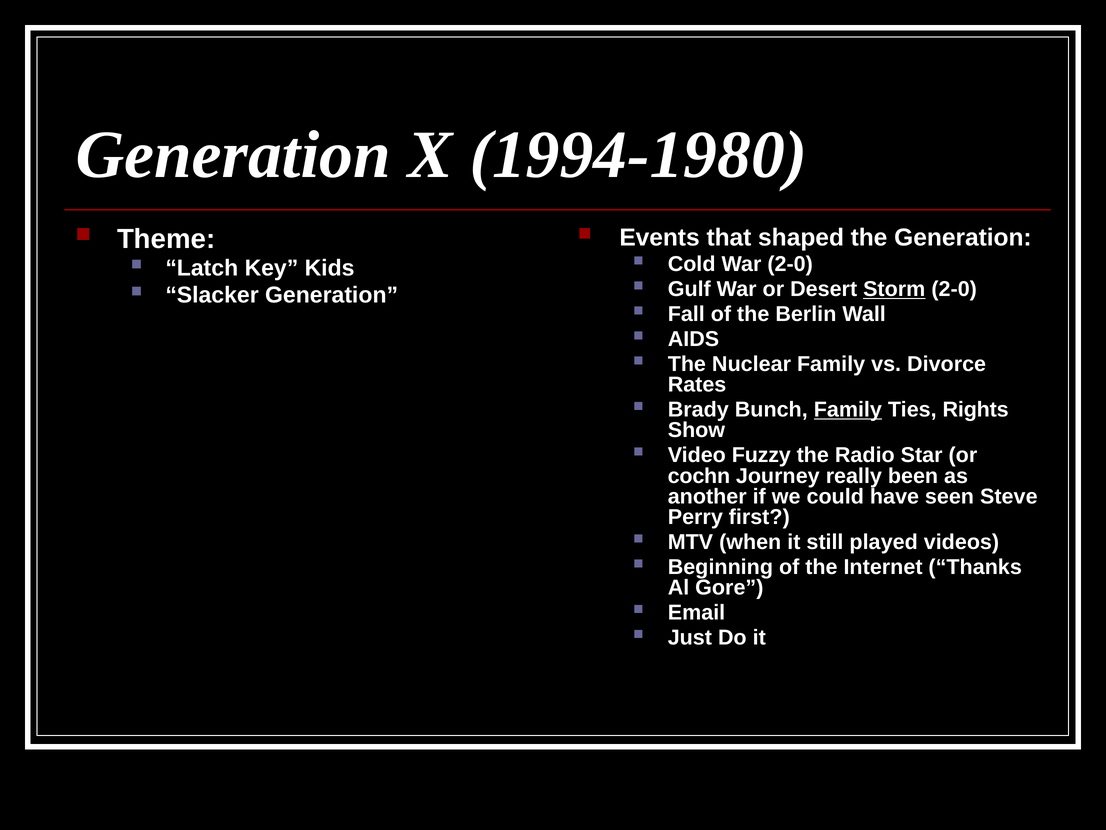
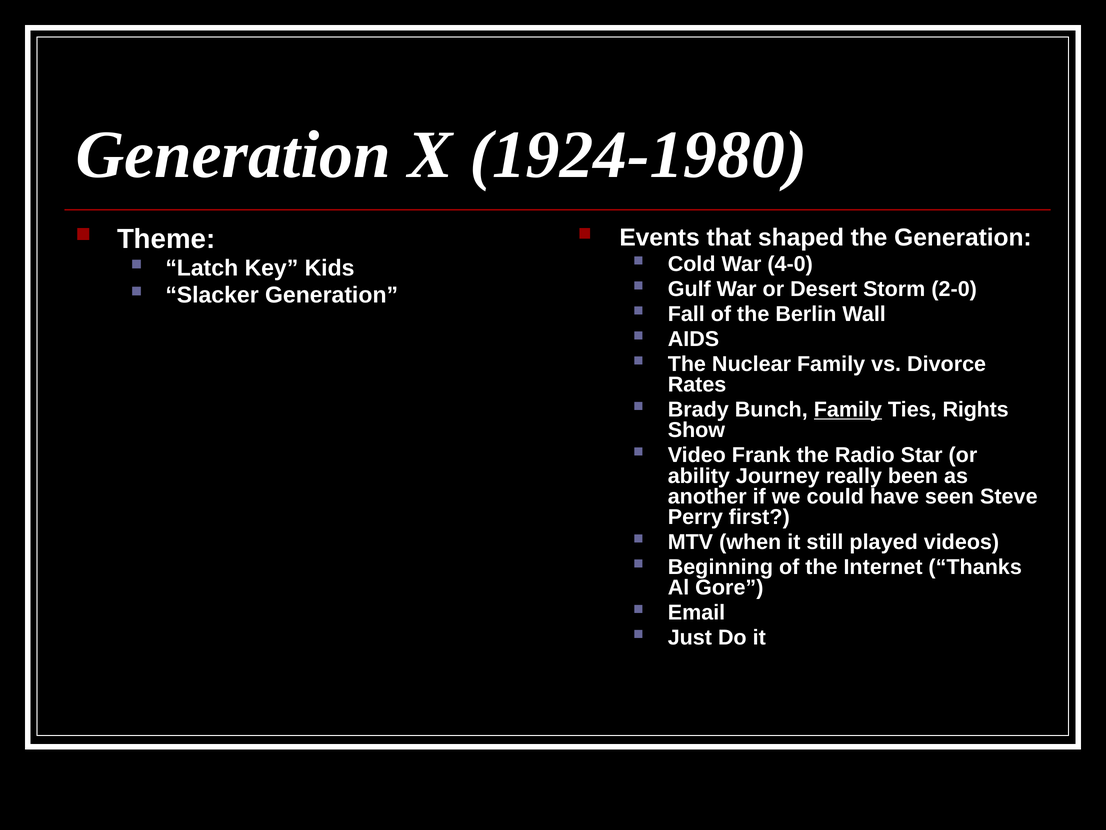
1994-1980: 1994-1980 -> 1924-1980
War 2-0: 2-0 -> 4-0
Storm underline: present -> none
Fuzzy: Fuzzy -> Frank
cochn: cochn -> ability
